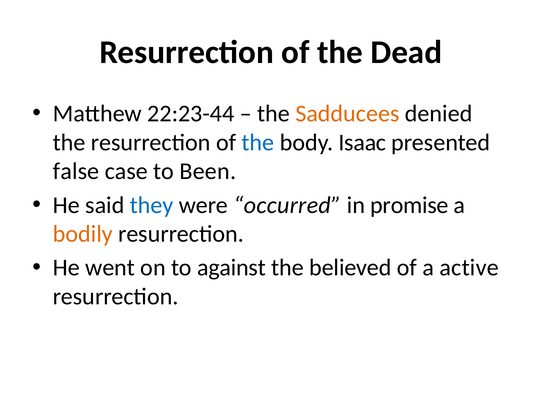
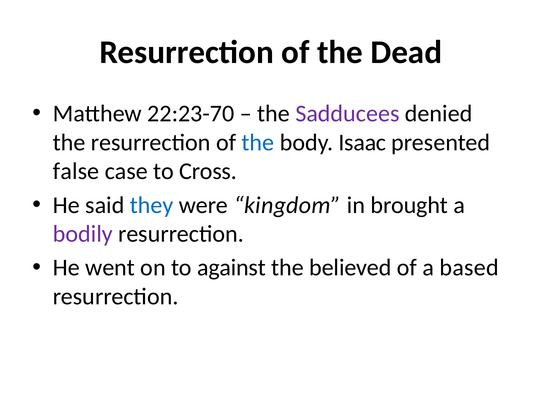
22:23-44: 22:23-44 -> 22:23-70
Sadducees colour: orange -> purple
Been: Been -> Cross
occurred: occurred -> kingdom
promise: promise -> brought
bodily colour: orange -> purple
active: active -> based
